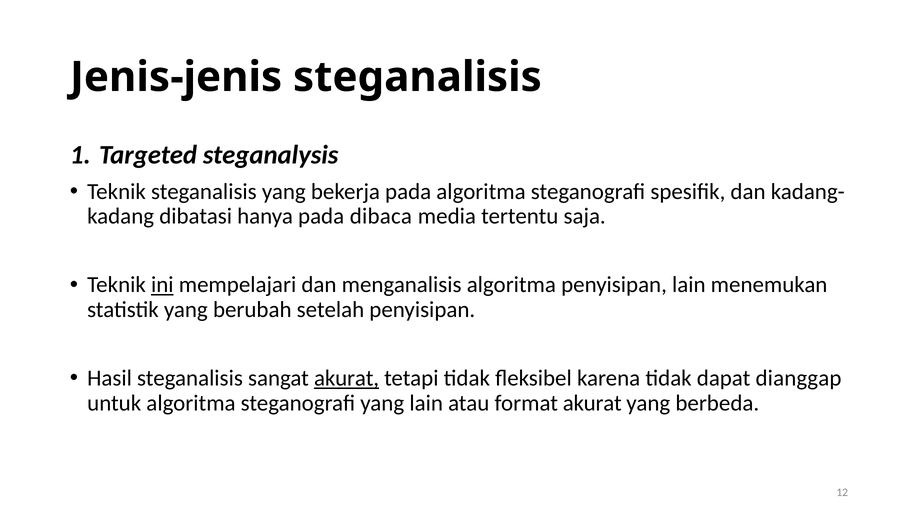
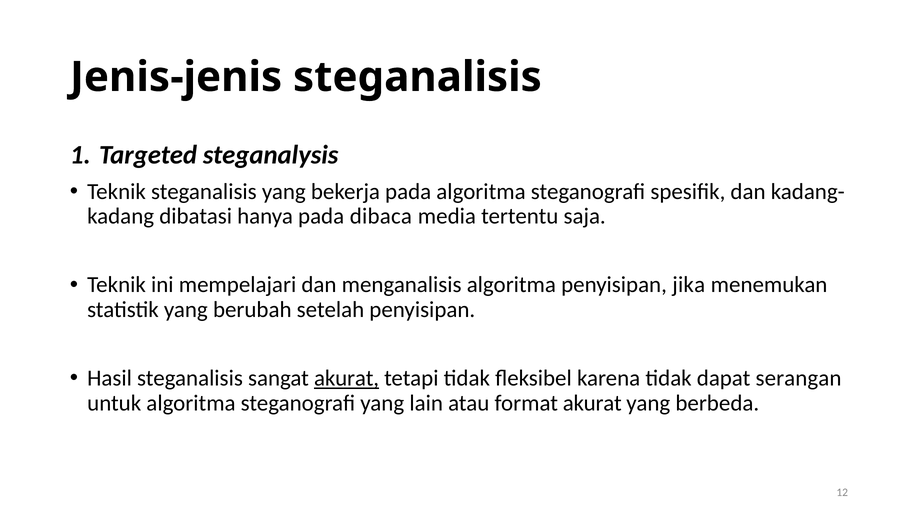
ini underline: present -> none
penyisipan lain: lain -> jika
dianggap: dianggap -> serangan
